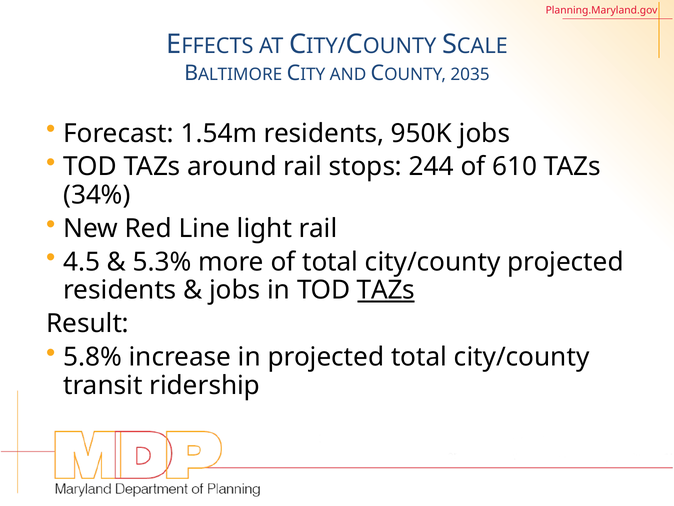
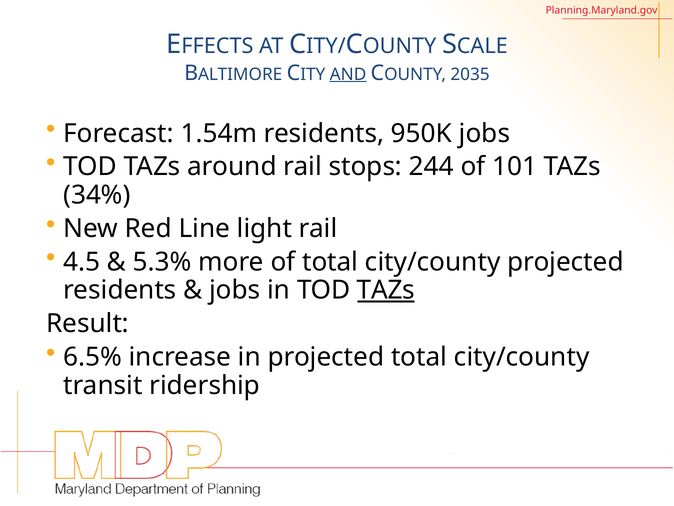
AND underline: none -> present
610: 610 -> 101
5.8%: 5.8% -> 6.5%
